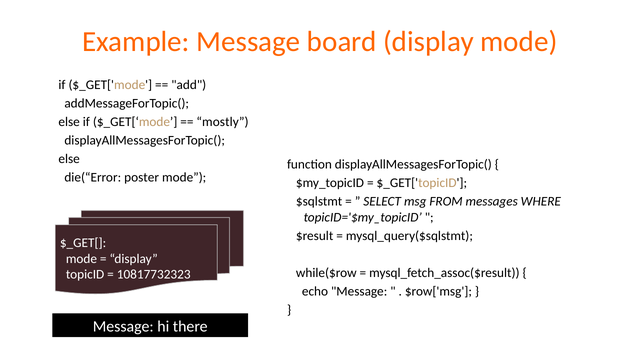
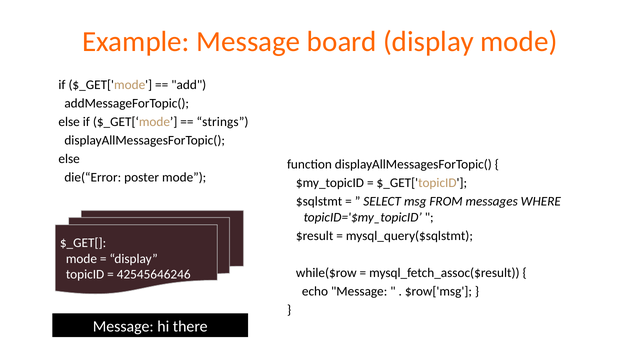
mostly: mostly -> strings
10817732323: 10817732323 -> 42545646246
